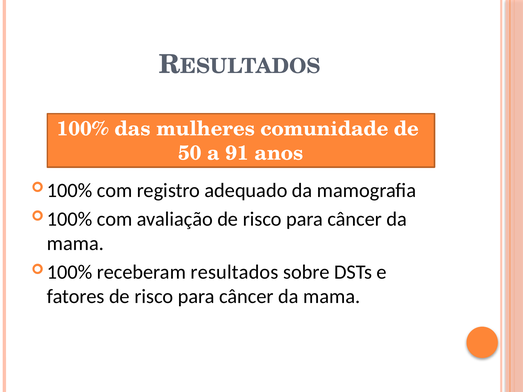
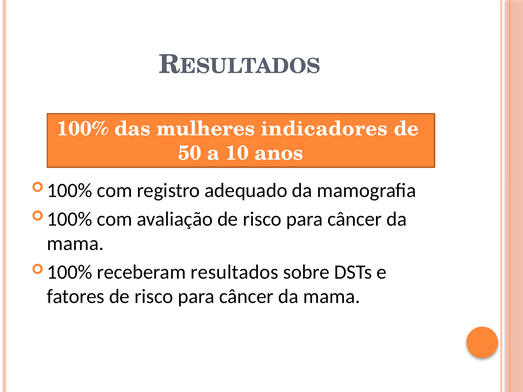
comunidade: comunidade -> indicadores
91: 91 -> 10
